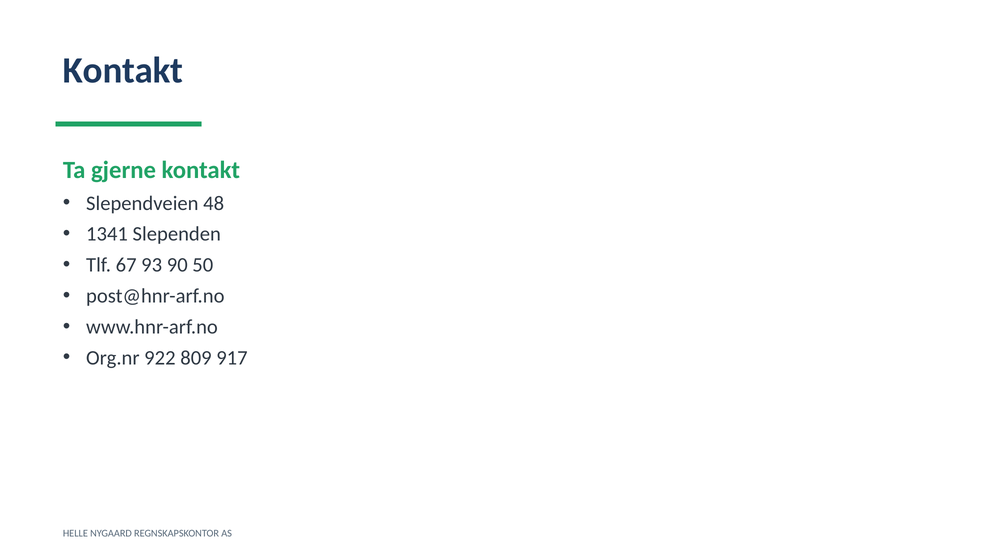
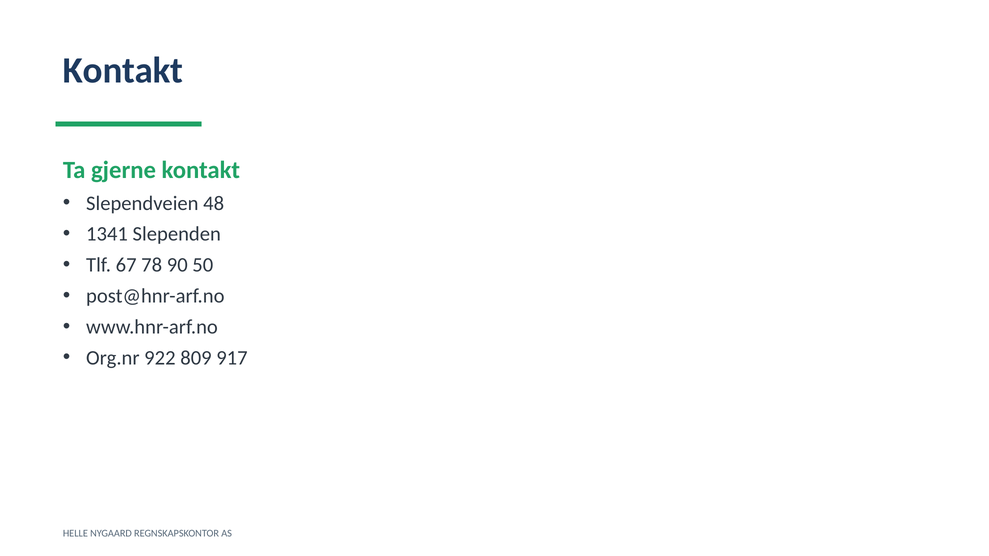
93: 93 -> 78
